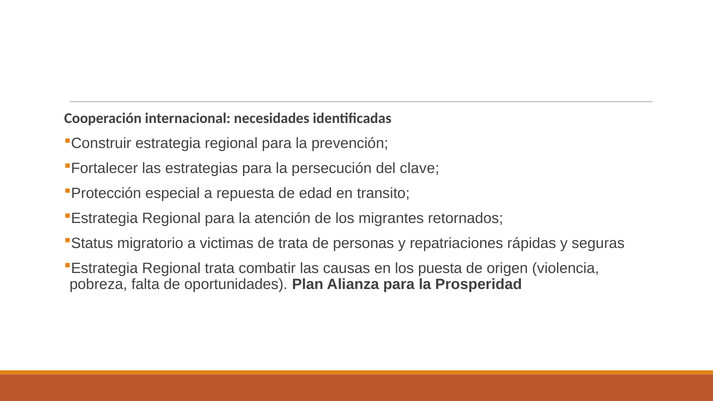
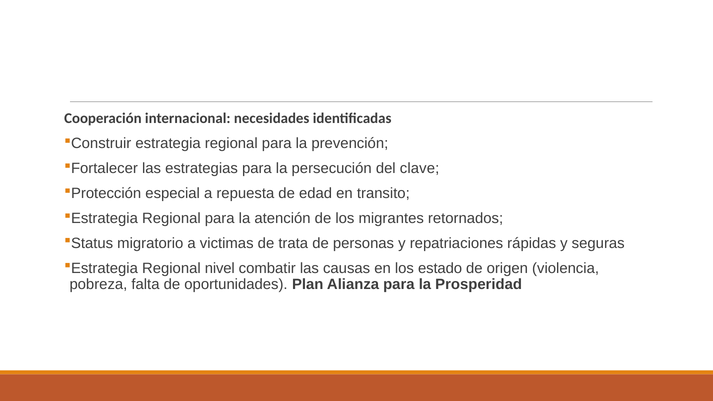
Regional trata: trata -> nivel
puesta: puesta -> estado
